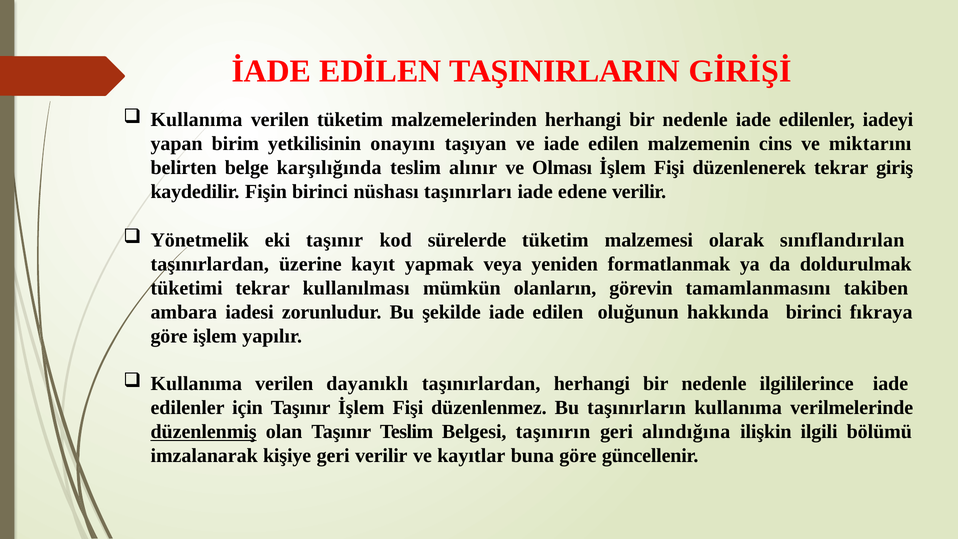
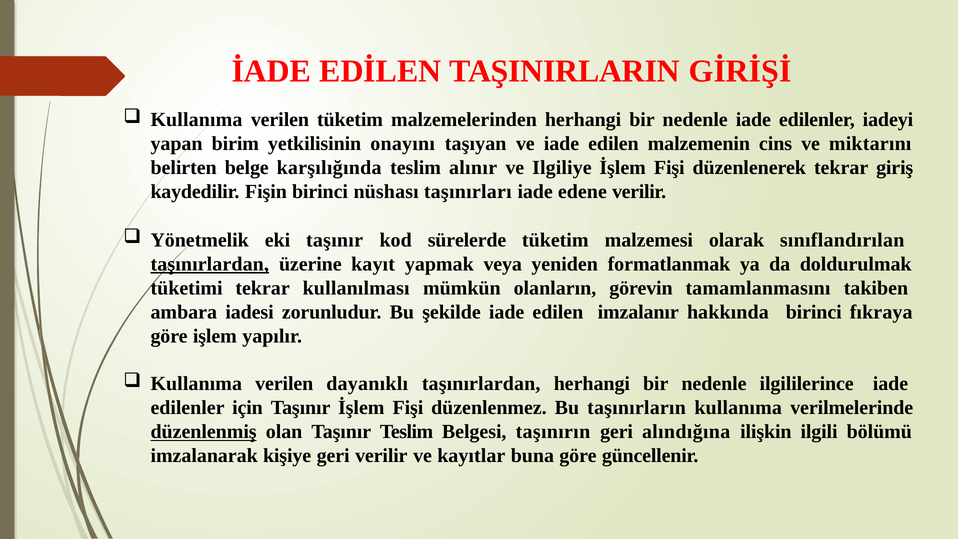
Olması: Olması -> Ilgiliye
taşınırlardan at (210, 264) underline: none -> present
oluğunun: oluğunun -> imzalanır
